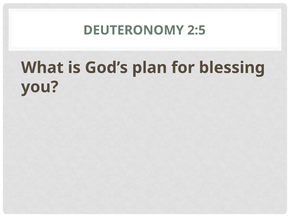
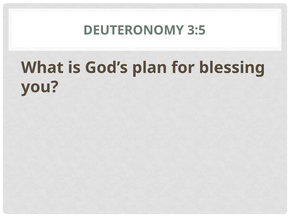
2:5: 2:5 -> 3:5
